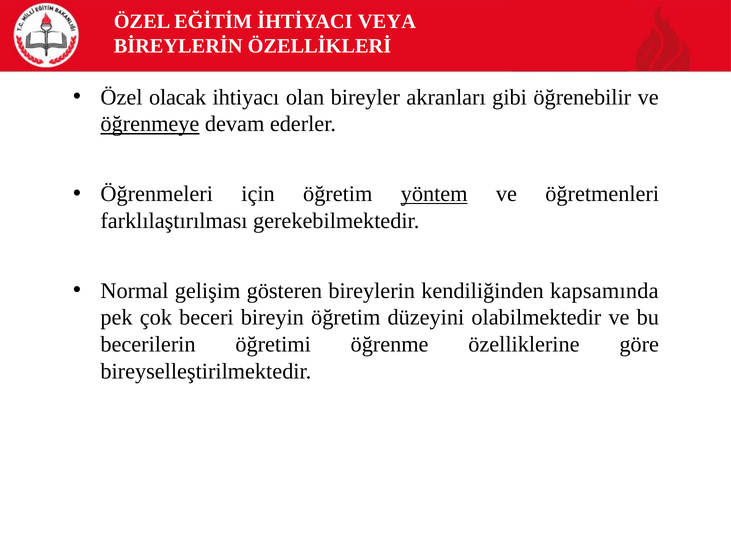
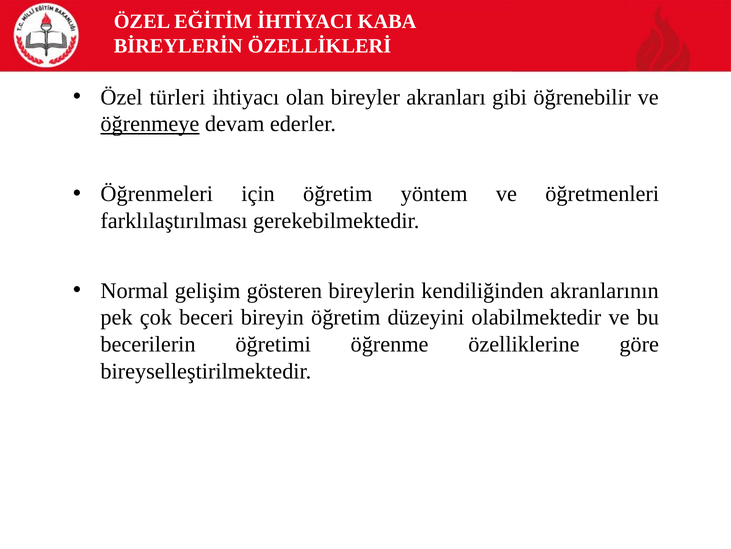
VEYA: VEYA -> KABA
olacak: olacak -> türleri
yöntem underline: present -> none
kapsamında: kapsamında -> akranlarının
